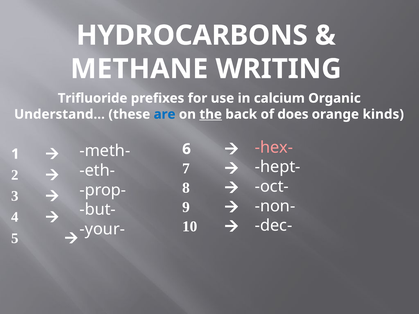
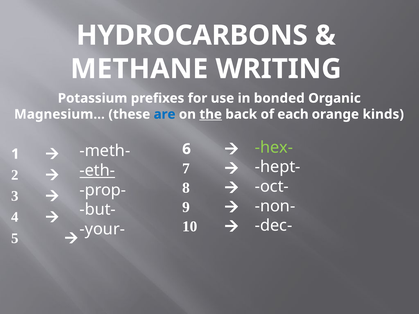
Trifluoride: Trifluoride -> Potassium
calcium: calcium -> bonded
Understand…: Understand… -> Magnesium…
does: does -> each
hex- colour: pink -> light green
eth- underline: none -> present
